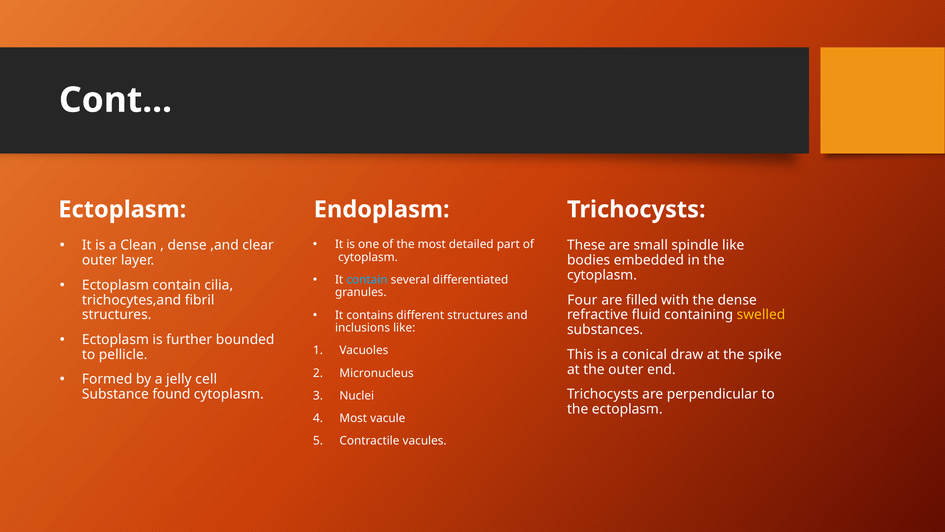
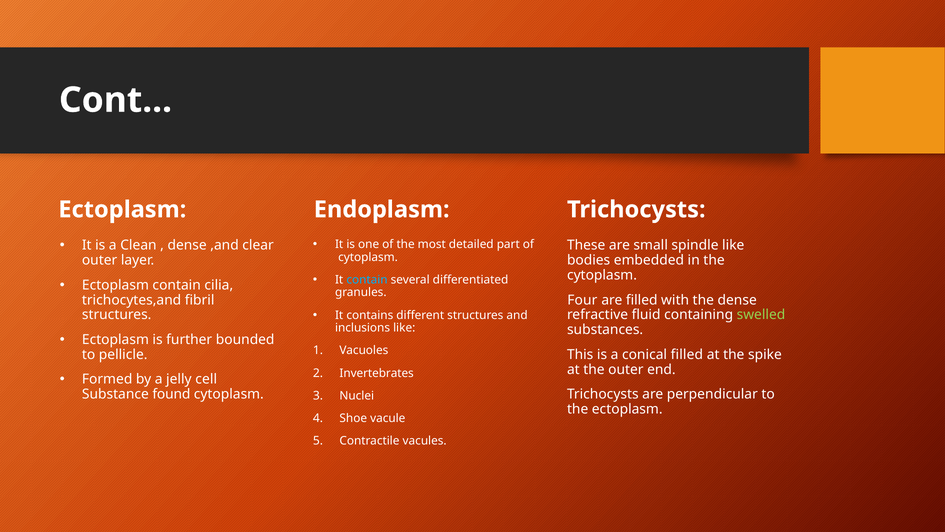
swelled colour: yellow -> light green
conical draw: draw -> filled
Micronucleus: Micronucleus -> Invertebrates
Most at (353, 418): Most -> Shoe
